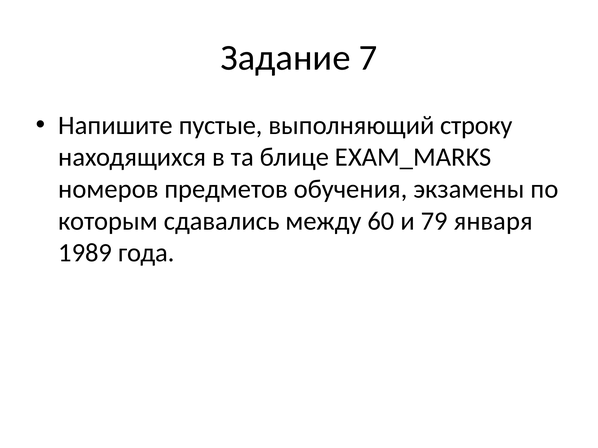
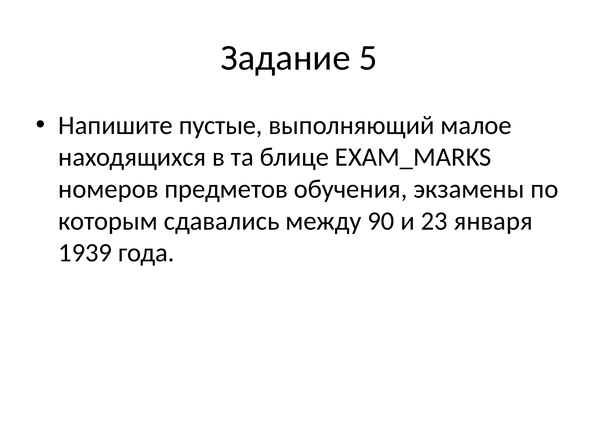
7: 7 -> 5
строку: строку -> малое
60: 60 -> 90
79: 79 -> 23
1989: 1989 -> 1939
